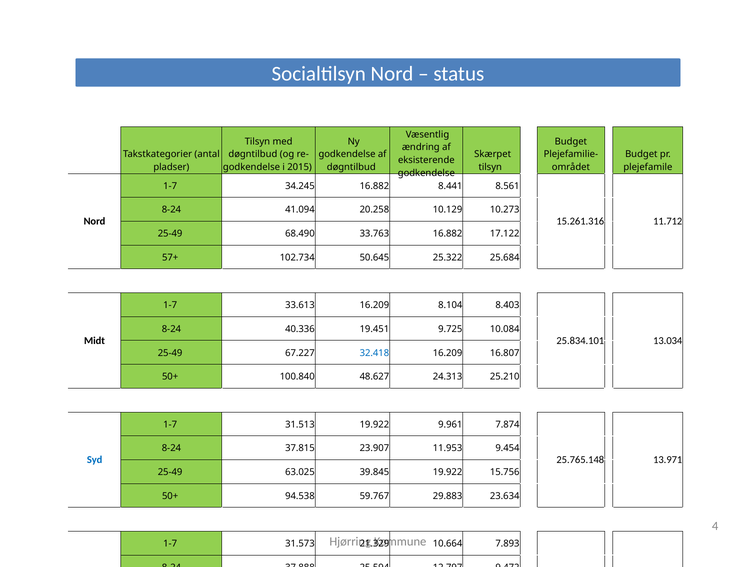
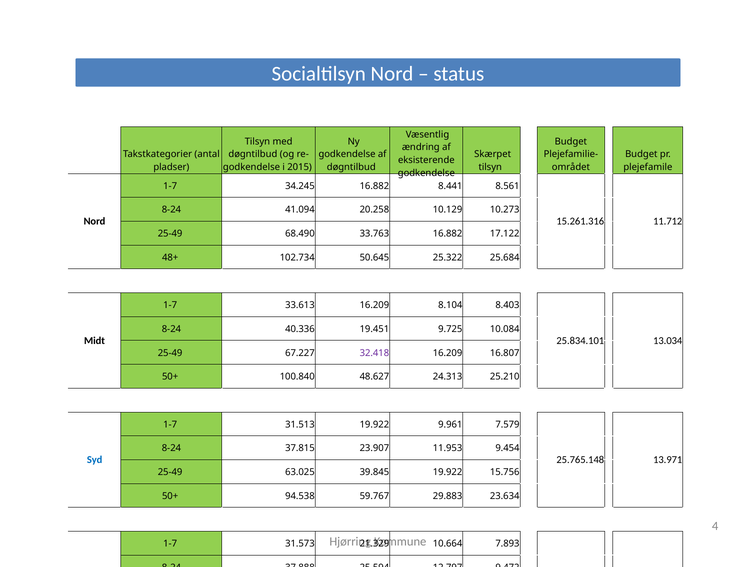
57+: 57+ -> 48+
32.418 colour: blue -> purple
7.874: 7.874 -> 7.579
